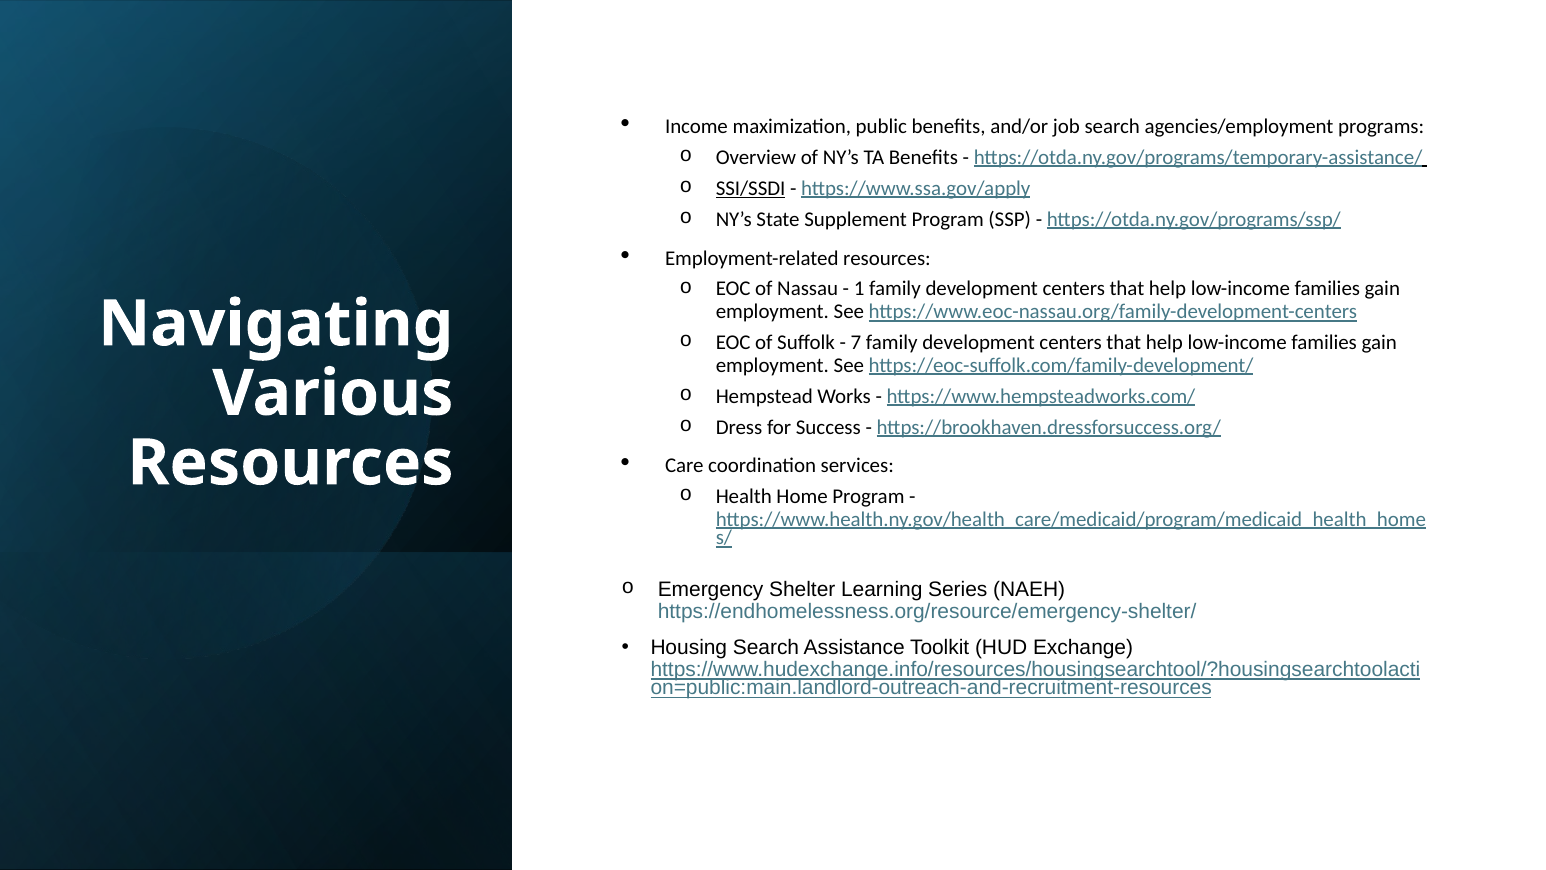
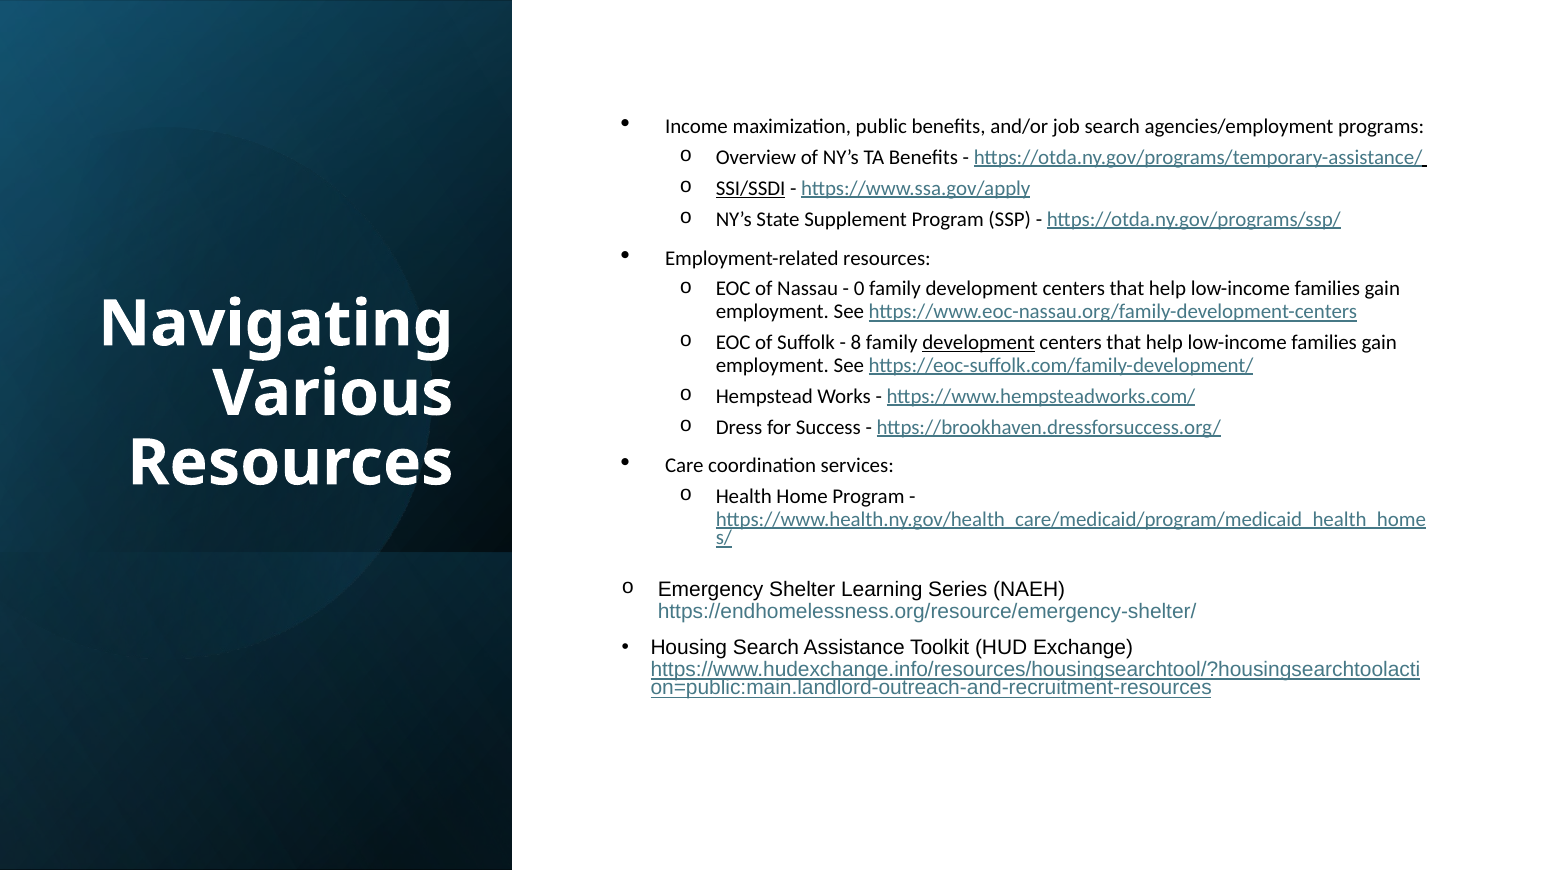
1: 1 -> 0
7: 7 -> 8
development at (979, 342) underline: none -> present
